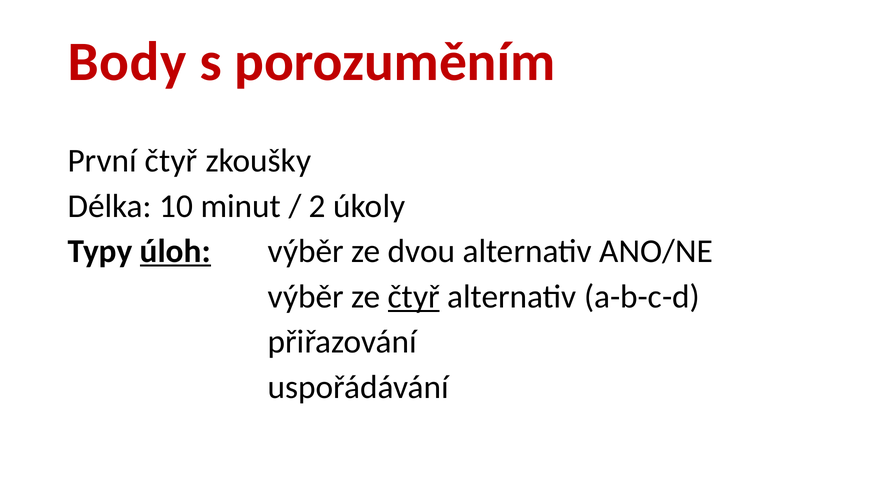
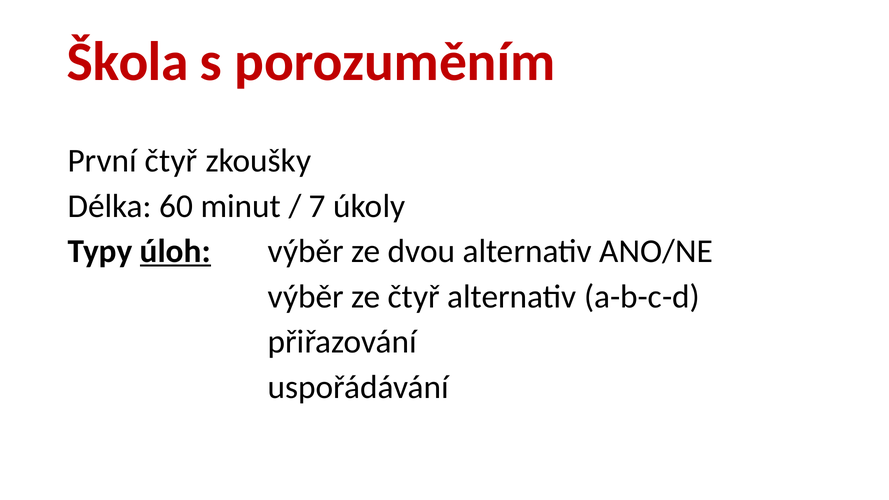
Body: Body -> Škola
10: 10 -> 60
2: 2 -> 7
čtyř at (414, 297) underline: present -> none
